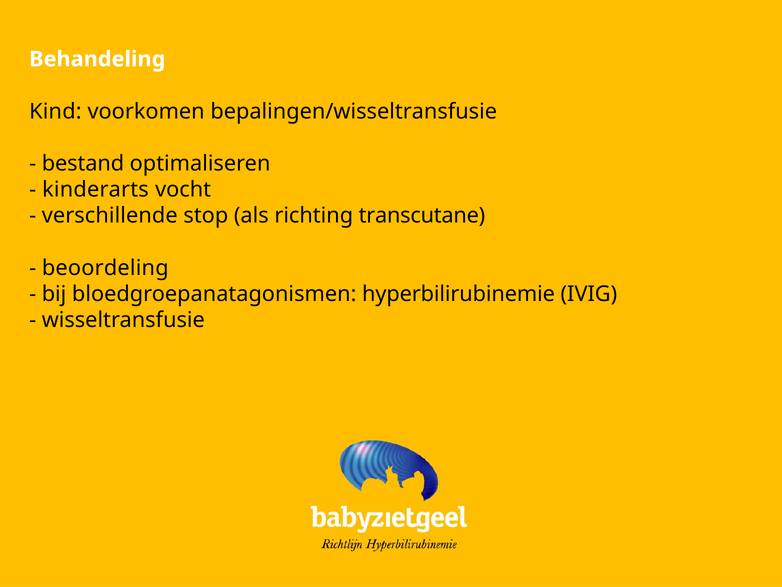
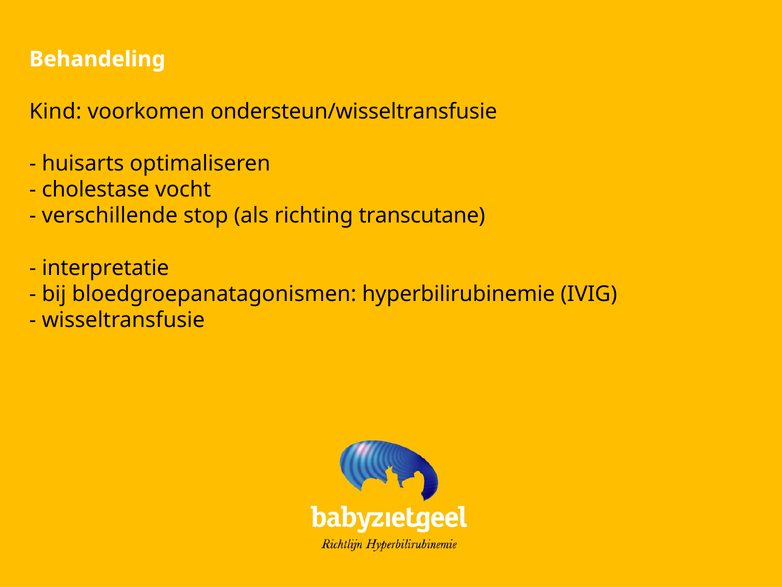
bepalingen/wisseltransfusie: bepalingen/wisseltransfusie -> ondersteun/wisseltransfusie
bestand: bestand -> huisarts
kinderarts: kinderarts -> cholestase
beoordeling: beoordeling -> interpretatie
